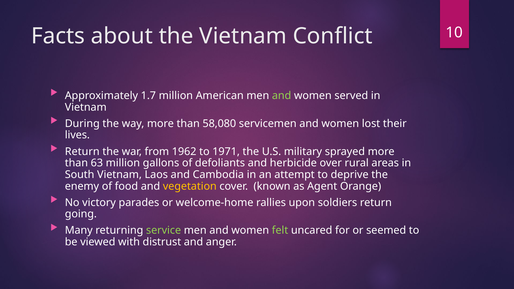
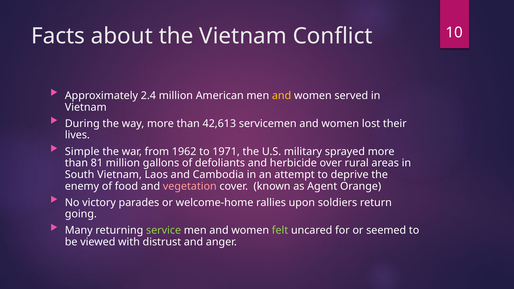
1.7: 1.7 -> 2.4
and at (282, 96) colour: light green -> yellow
58,080: 58,080 -> 42,613
Return at (82, 152): Return -> Simple
63: 63 -> 81
vegetation colour: yellow -> pink
